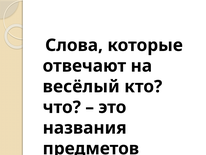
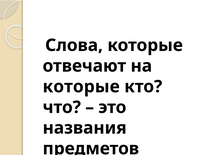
весёлый at (81, 86): весёлый -> которые
